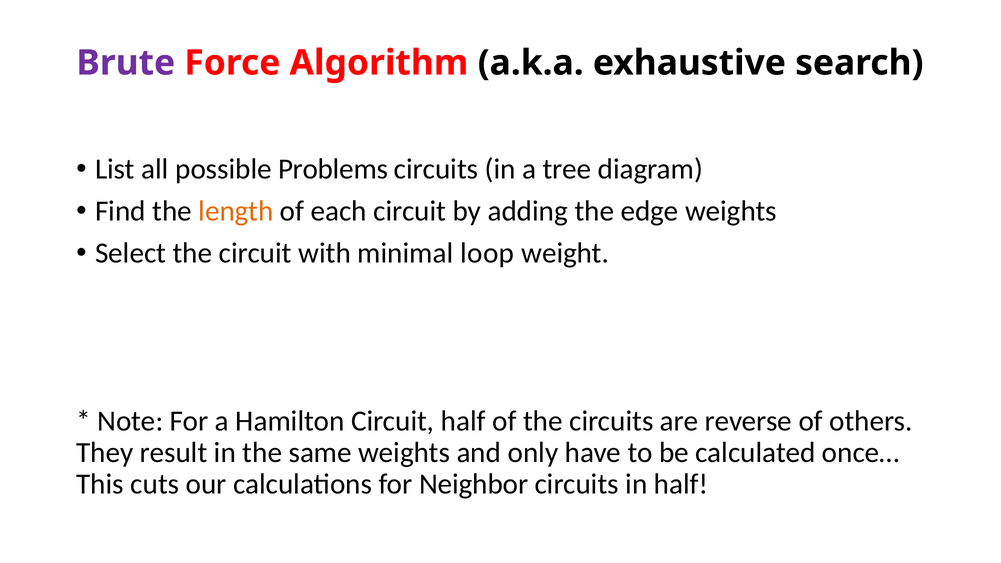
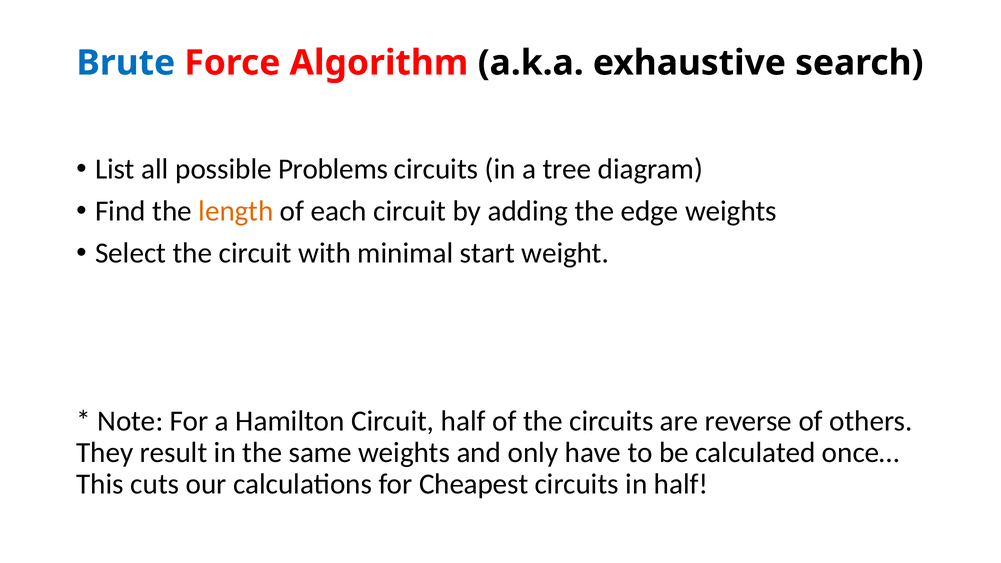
Brute colour: purple -> blue
loop: loop -> start
Neighbor: Neighbor -> Cheapest
